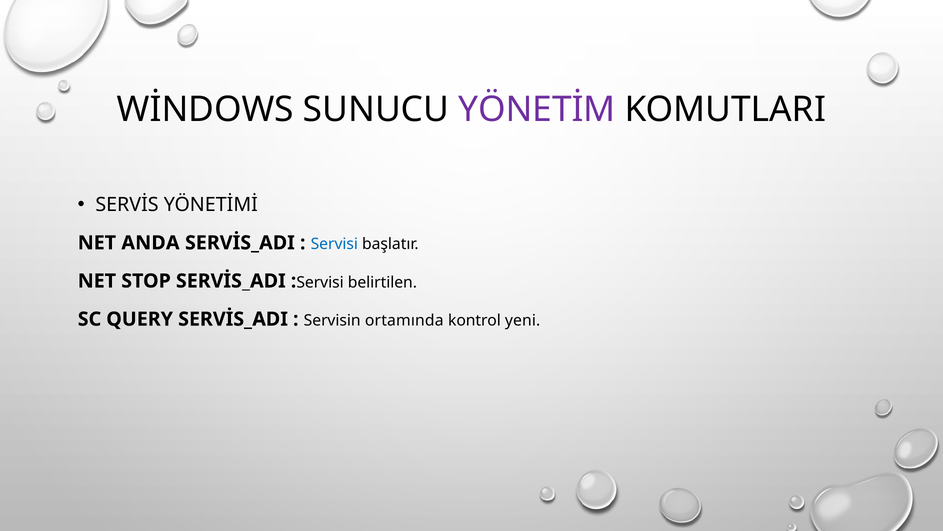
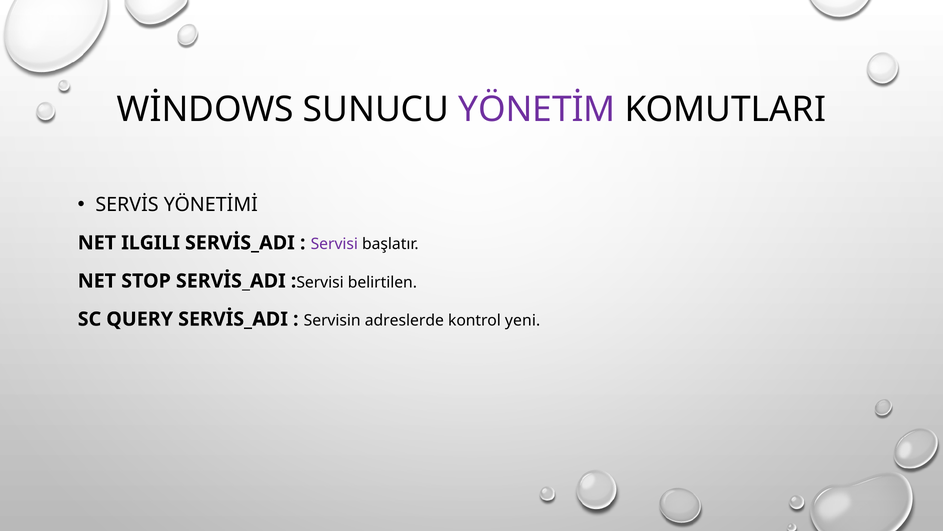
ANDA: ANDA -> ILGILI
Servisi colour: blue -> purple
ortamında: ortamında -> adreslerde
